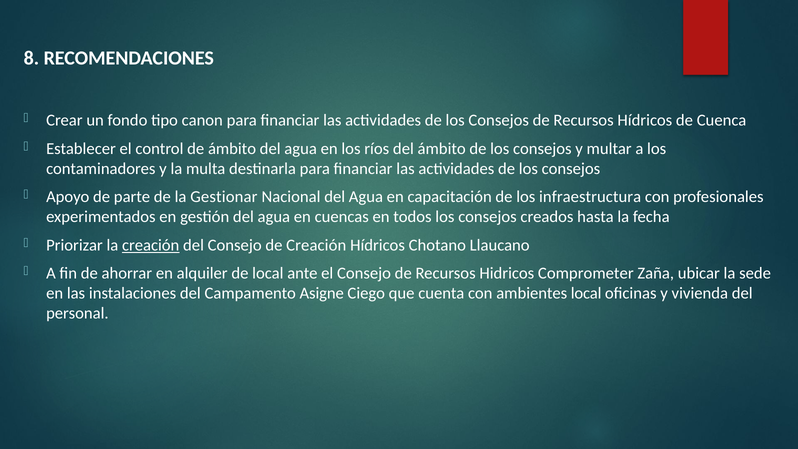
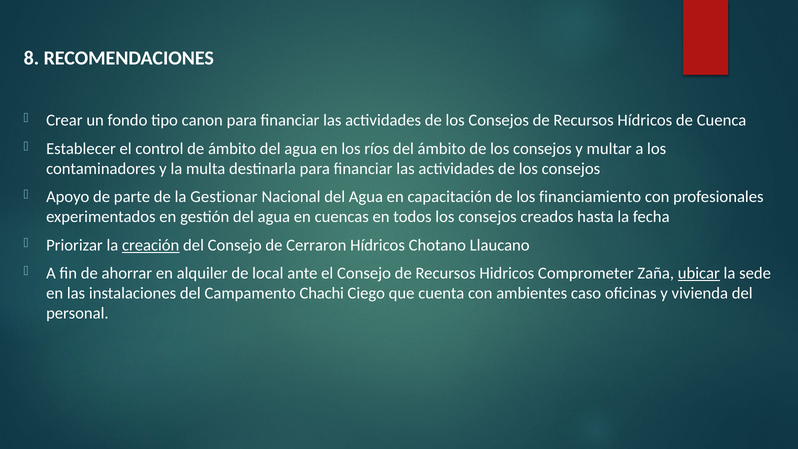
infraestructura: infraestructura -> financiamiento
de Creación: Creación -> Cerraron
ubicar underline: none -> present
Asigne: Asigne -> Chachi
ambientes local: local -> caso
